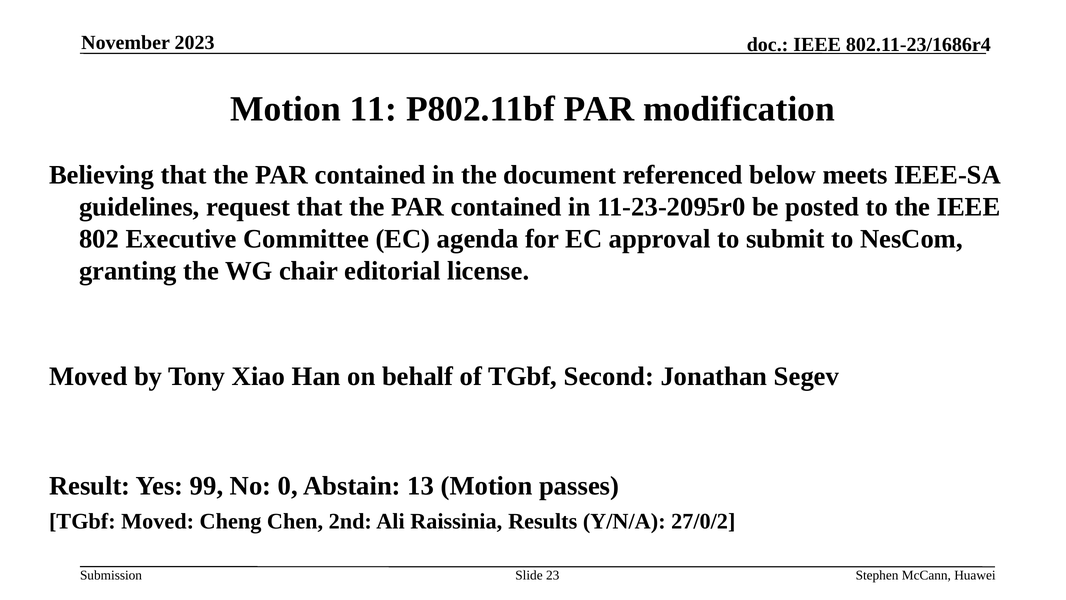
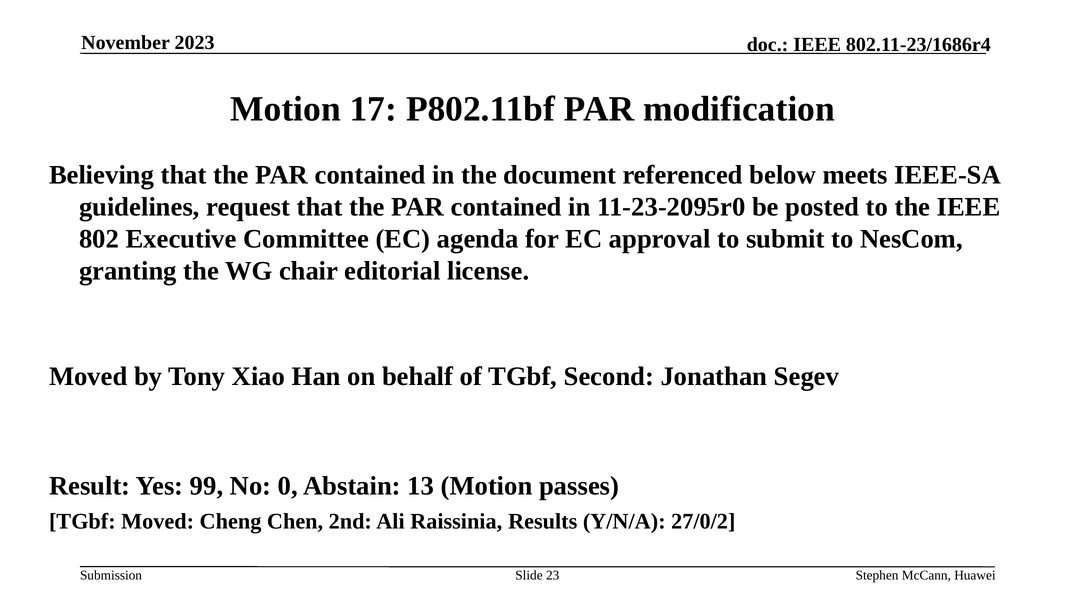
11: 11 -> 17
